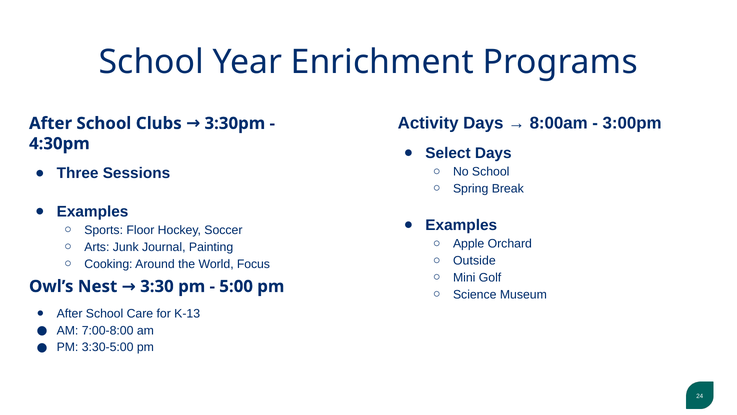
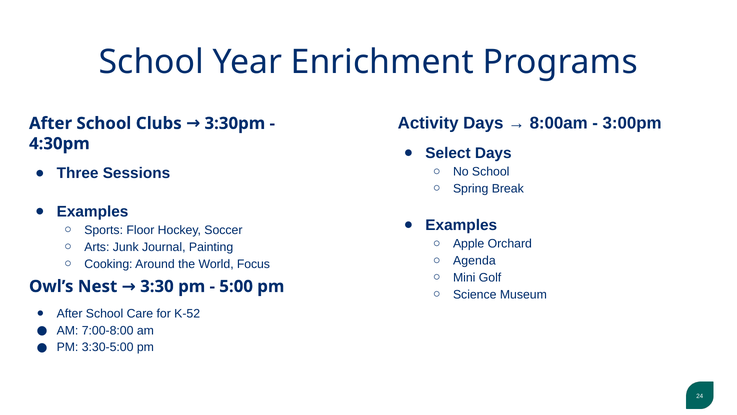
Outside: Outside -> Agenda
K-13: K-13 -> K-52
